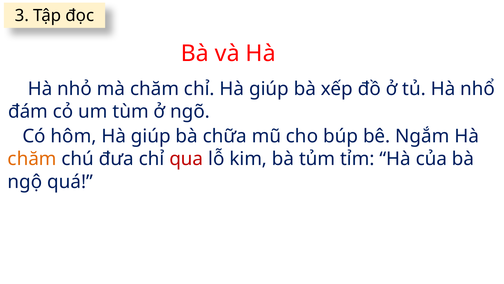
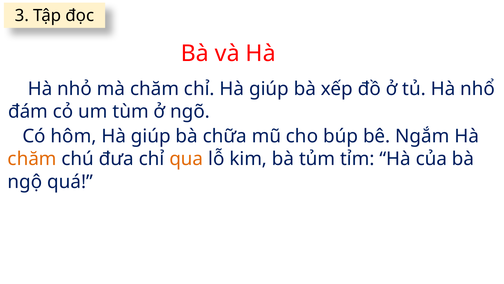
qua colour: red -> orange
